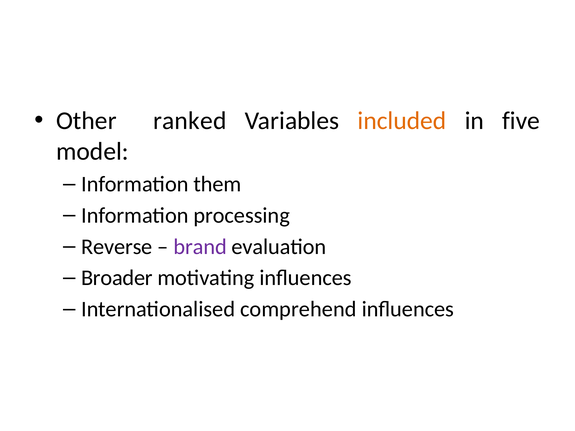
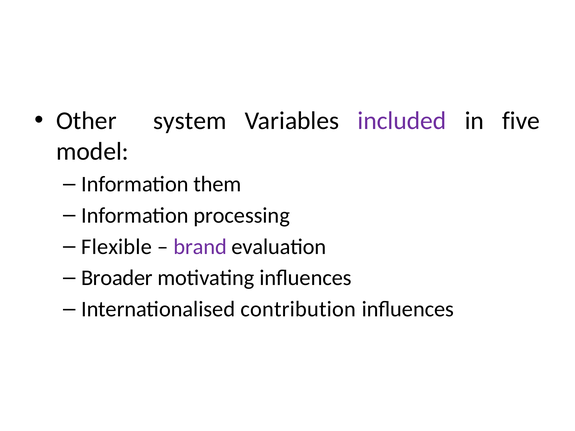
ranked: ranked -> system
included colour: orange -> purple
Reverse: Reverse -> Flexible
comprehend: comprehend -> contribution
